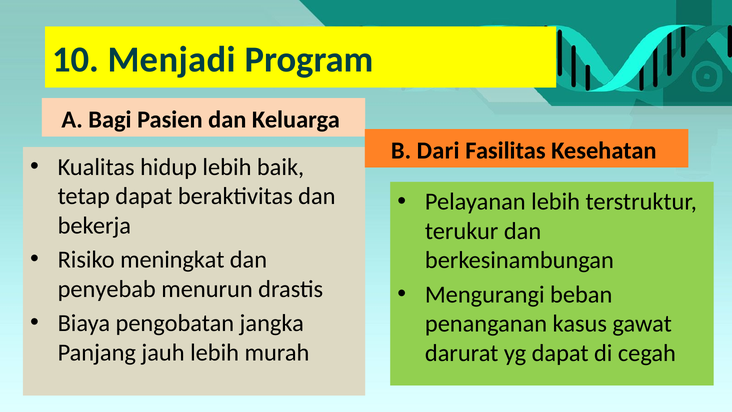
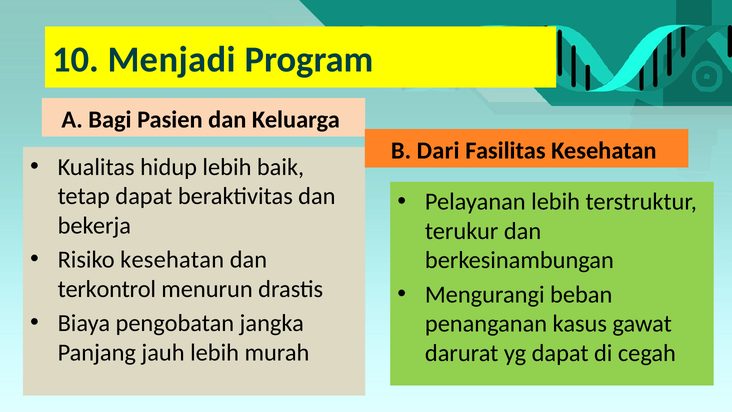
Risiko meningkat: meningkat -> kesehatan
penyebab: penyebab -> terkontrol
